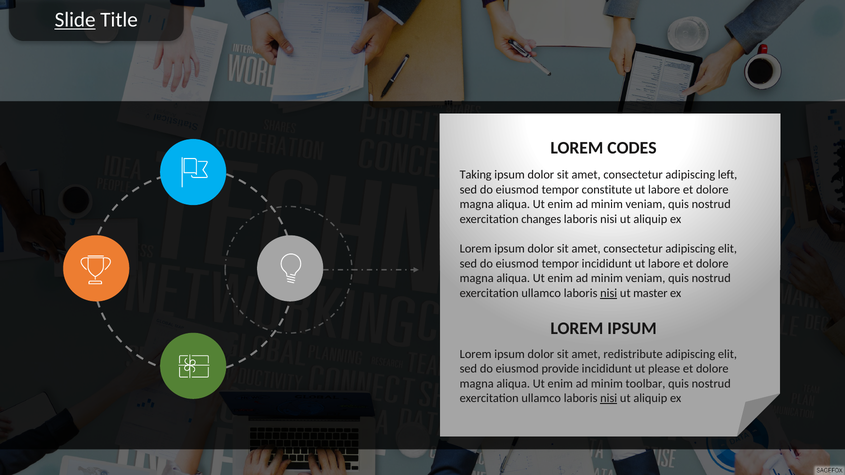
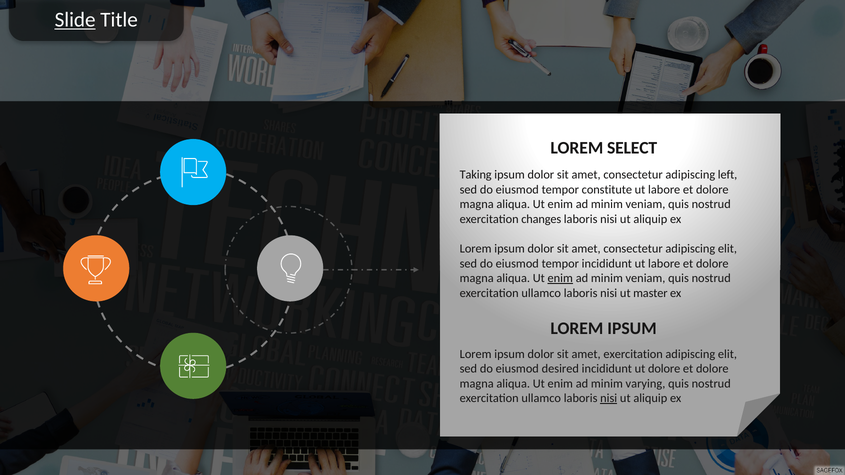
CODES: CODES -> SELECT
enim at (560, 278) underline: none -> present
nisi at (609, 293) underline: present -> none
amet redistribute: redistribute -> exercitation
provide: provide -> desired
ut please: please -> dolore
toolbar: toolbar -> varying
